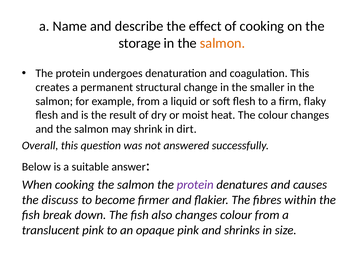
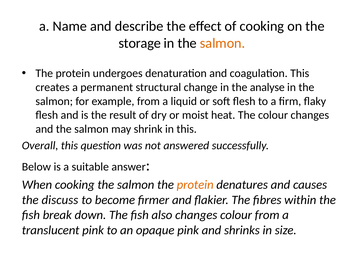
smaller: smaller -> analyse
in dirt: dirt -> this
protein at (195, 185) colour: purple -> orange
